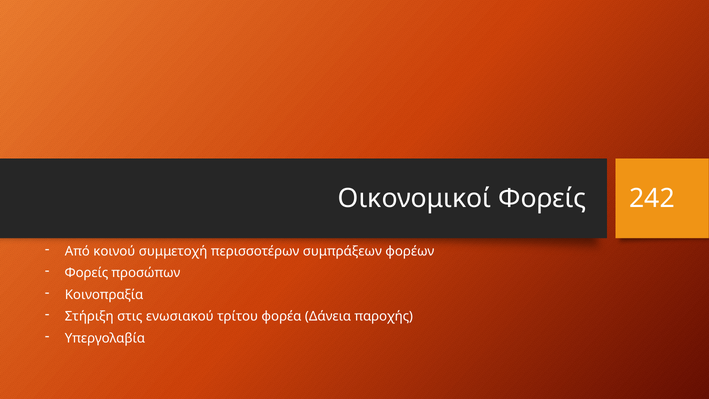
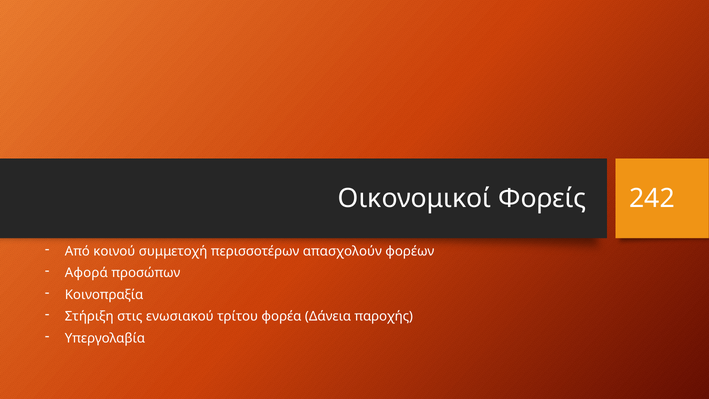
συμπράξεων: συμπράξεων -> απασχολούν
Φορείς at (86, 273): Φορείς -> Αφορά
